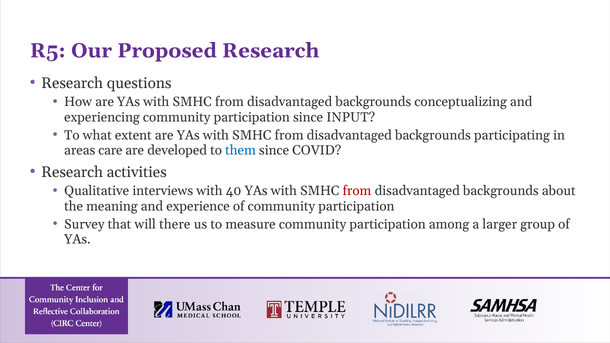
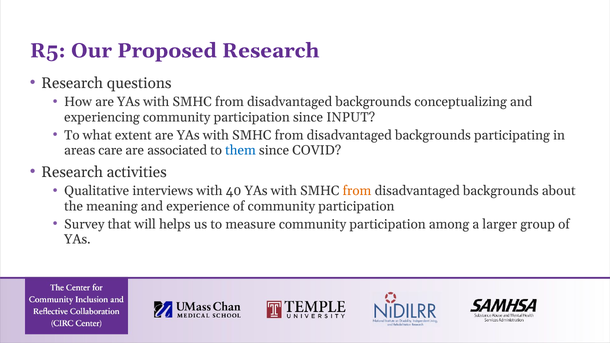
developed: developed -> associated
from at (357, 191) colour: red -> orange
there: there -> helps
